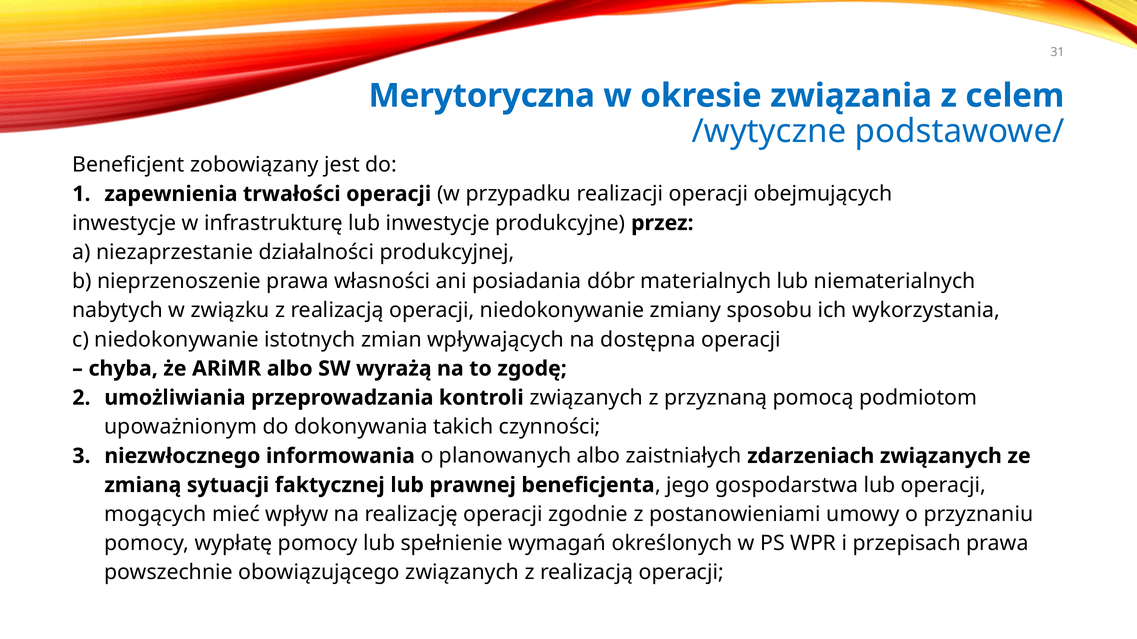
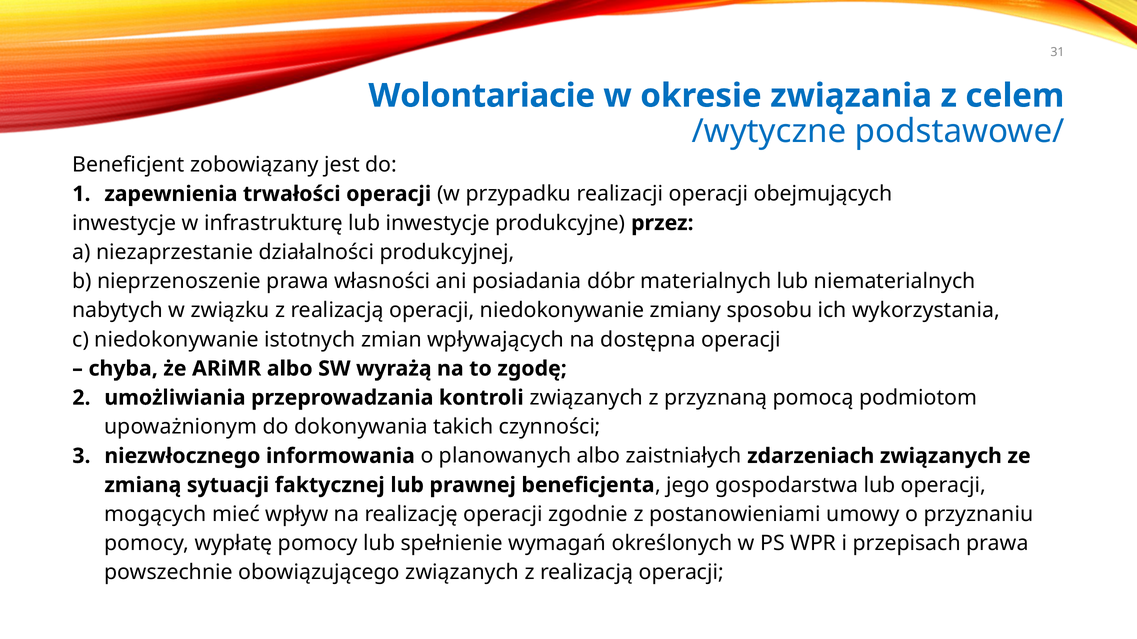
Merytoryczna: Merytoryczna -> Wolontariacie
